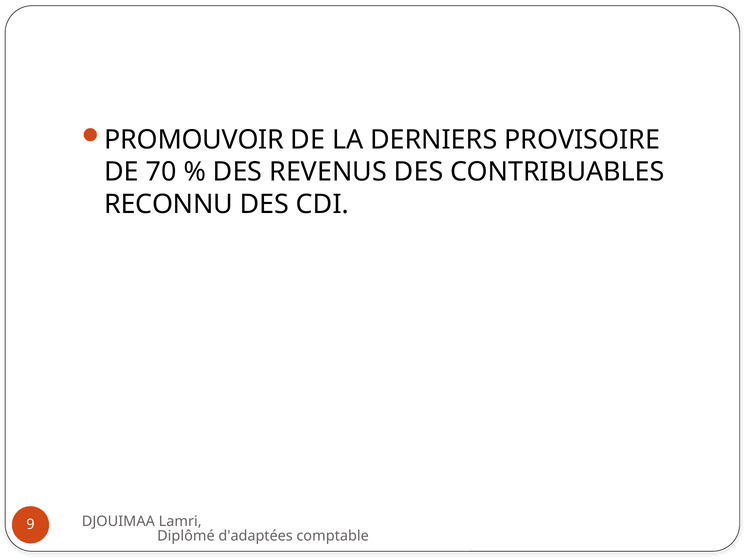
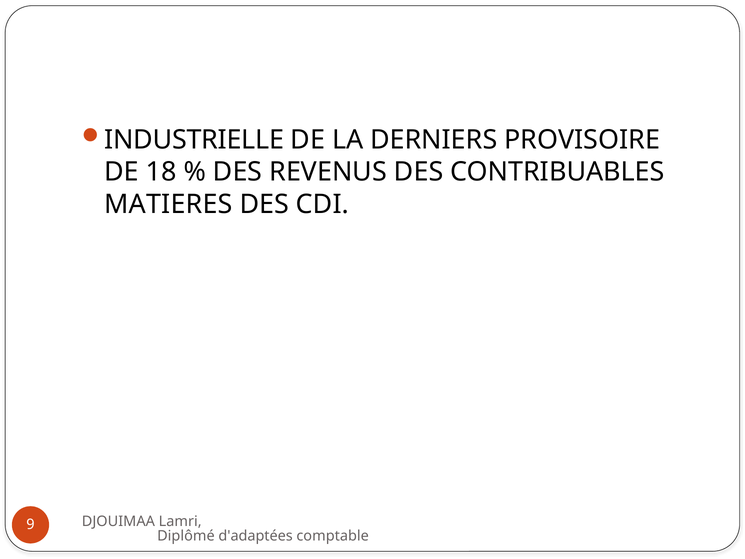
PROMOUVOIR: PROMOUVOIR -> INDUSTRIELLE
70: 70 -> 18
RECONNU: RECONNU -> MATIERES
